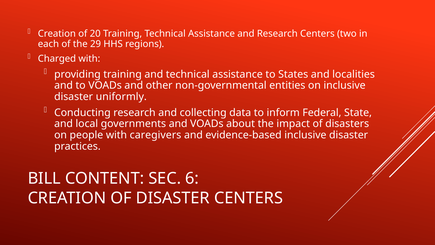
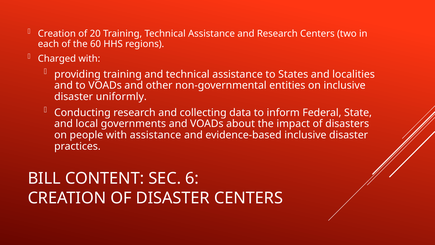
29: 29 -> 60
with caregivers: caregivers -> assistance
